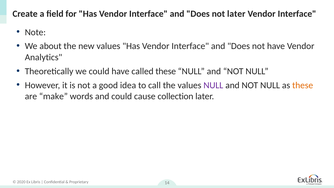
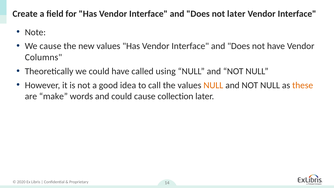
We about: about -> cause
Analytics: Analytics -> Columns
called these: these -> using
NULL at (213, 85) colour: purple -> orange
